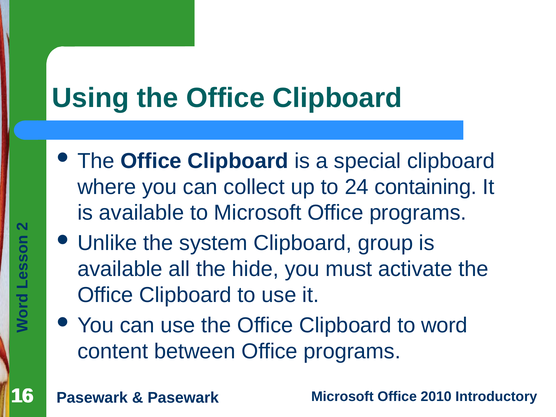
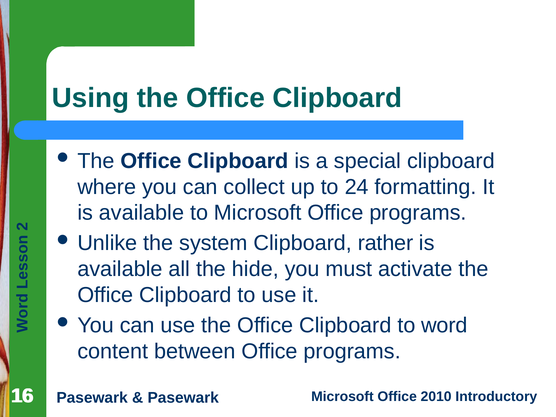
containing: containing -> formatting
group: group -> rather
